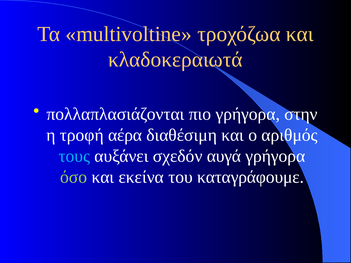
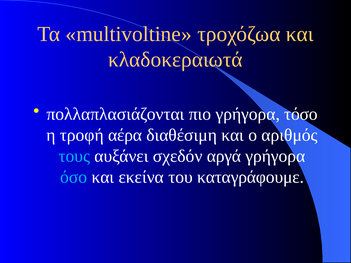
στην: στην -> τόσο
αυγά: αυγά -> αργά
όσο colour: light green -> light blue
